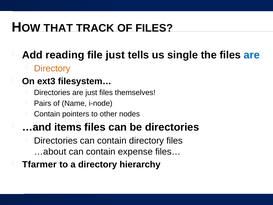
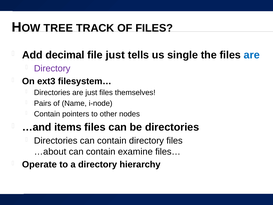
THAT: THAT -> TREE
reading: reading -> decimal
Directory at (52, 68) colour: orange -> purple
expense: expense -> examine
Tfarmer: Tfarmer -> Operate
